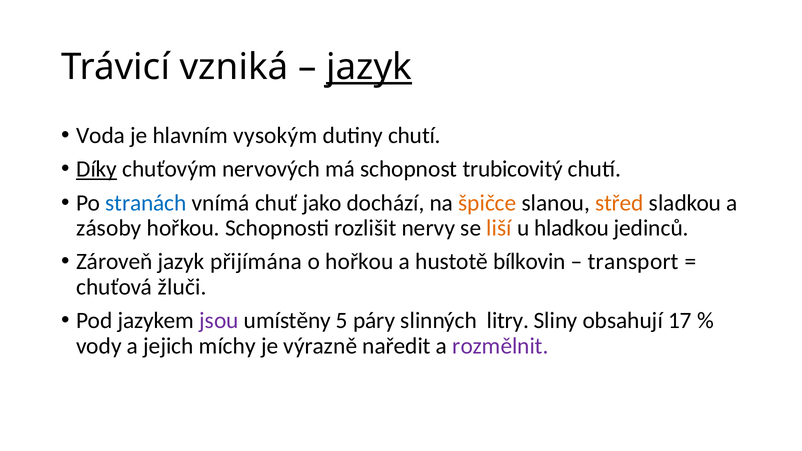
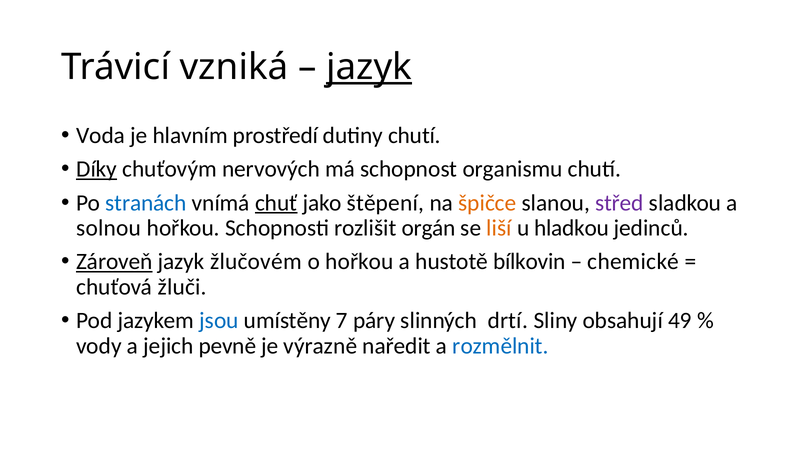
vysokým: vysokým -> prostředí
trubicovitý: trubicovitý -> organismu
chuť underline: none -> present
dochází: dochází -> štěpení
střed colour: orange -> purple
zásoby: zásoby -> solnou
nervy: nervy -> orgán
Zároveň underline: none -> present
přijímána: přijímána -> žlučovém
transport: transport -> chemické
jsou colour: purple -> blue
5: 5 -> 7
litry: litry -> drtí
17: 17 -> 49
míchy: míchy -> pevně
rozmělnit colour: purple -> blue
